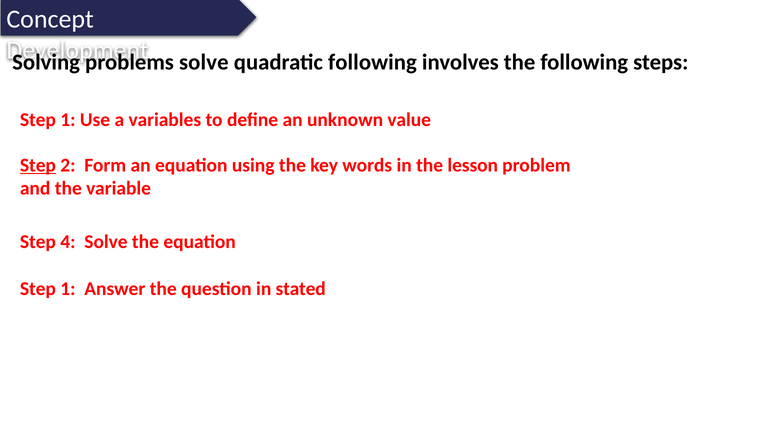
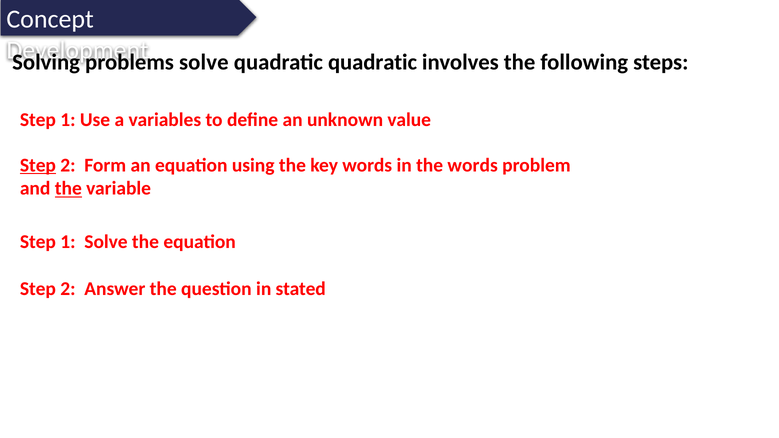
quadratic following: following -> quadratic
the lesson: lesson -> words
the at (68, 189) underline: none -> present
4 at (68, 242): 4 -> 1
1 at (68, 289): 1 -> 2
